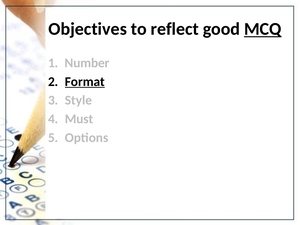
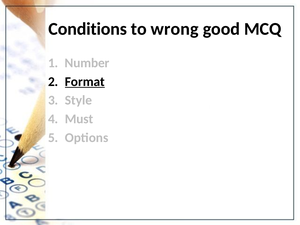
Objectives: Objectives -> Conditions
reflect: reflect -> wrong
MCQ underline: present -> none
